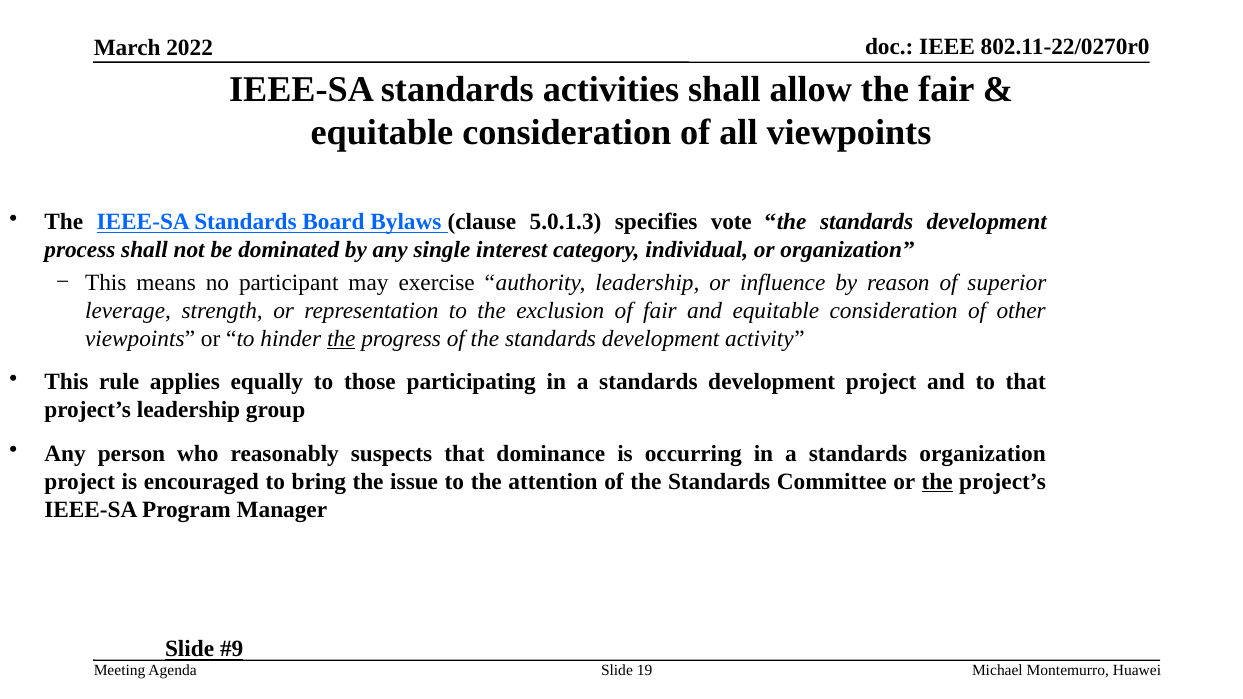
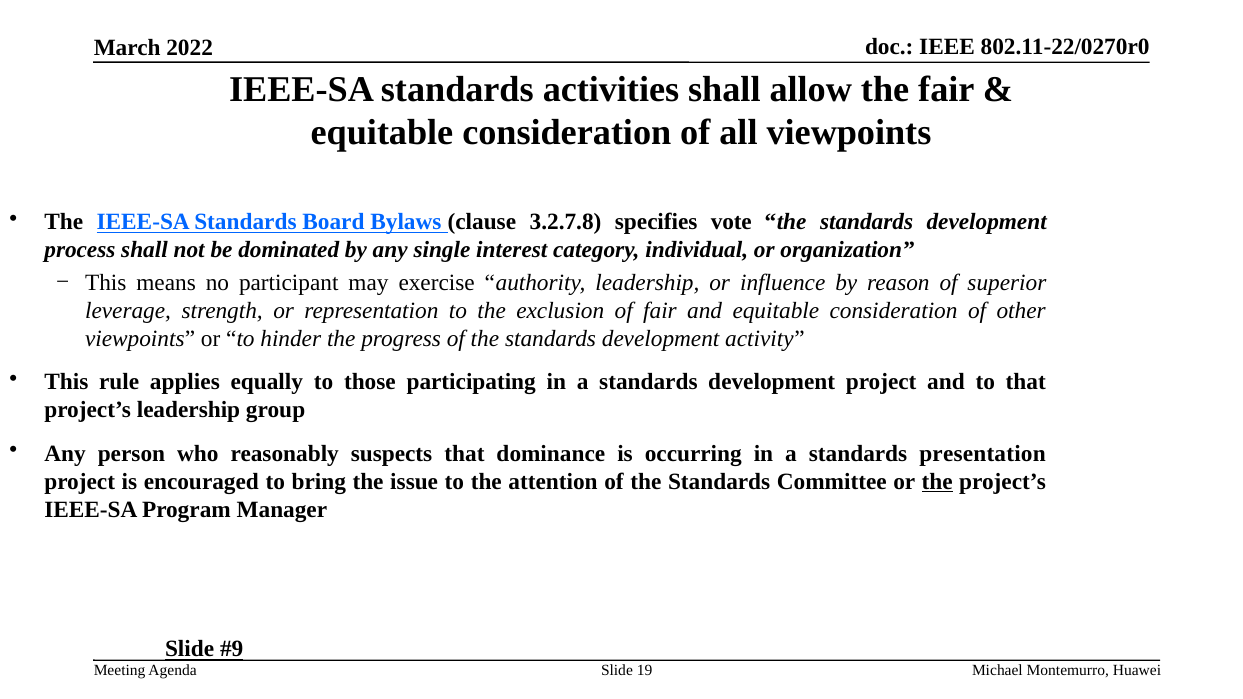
5.0.1.3: 5.0.1.3 -> 3.2.7.8
the at (341, 339) underline: present -> none
standards organization: organization -> presentation
